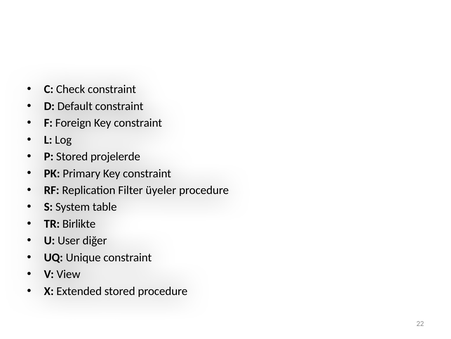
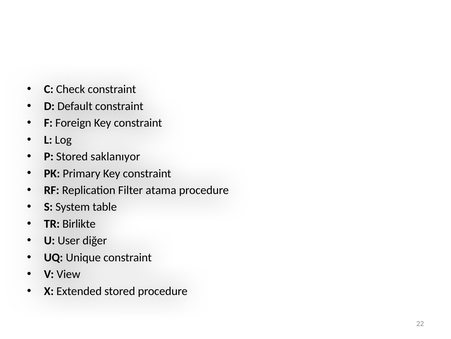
projelerde: projelerde -> saklanıyor
üyeler: üyeler -> atama
